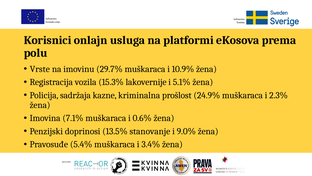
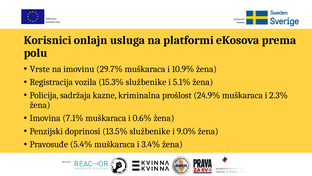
15.3% lakovernije: lakovernije -> službenike
13.5% stanovanje: stanovanje -> službenike
